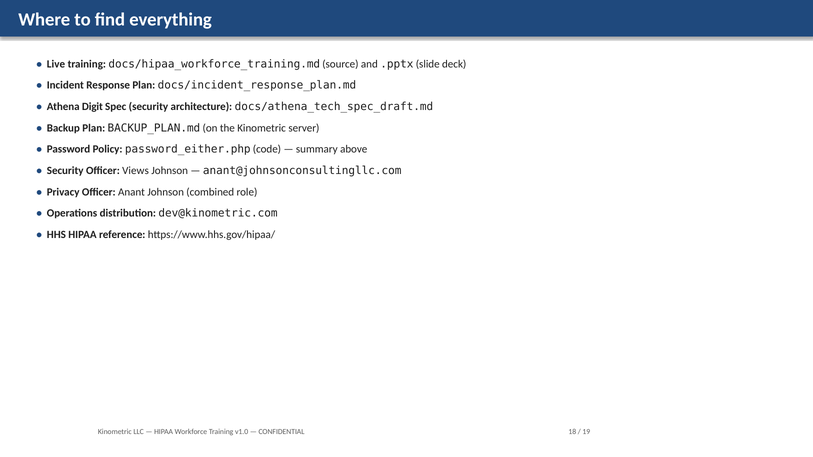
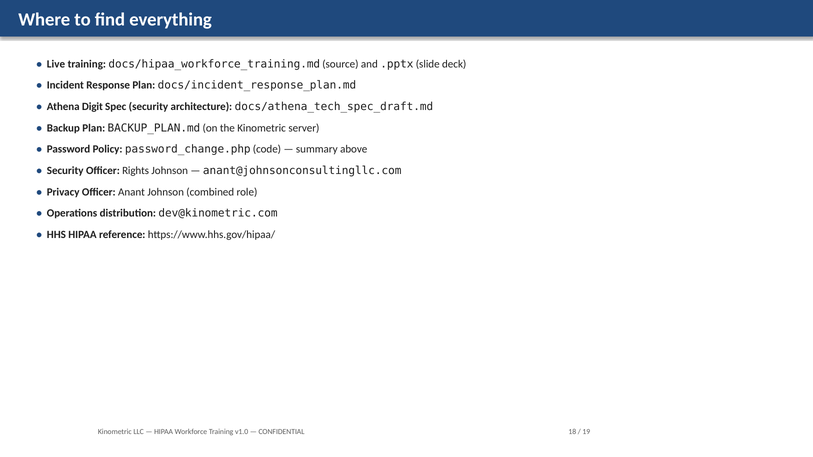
password_either.php: password_either.php -> password_change.php
Views: Views -> Rights
